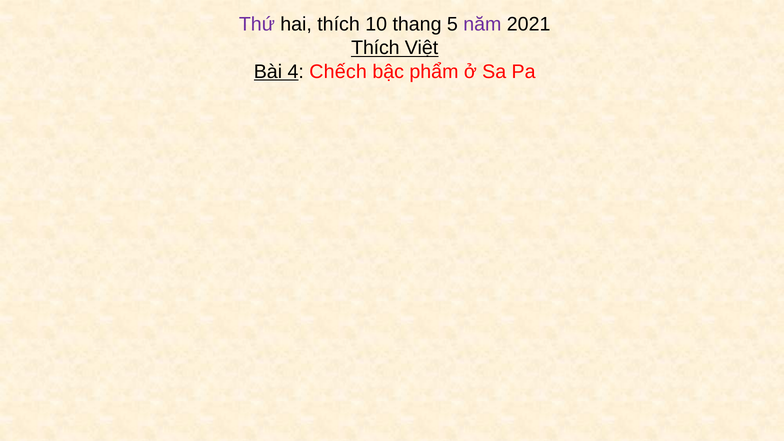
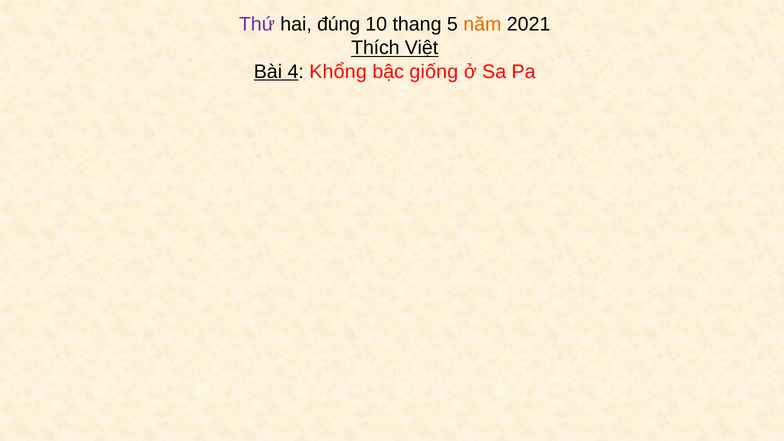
hai thích: thích -> đúng
năm colour: purple -> orange
Chếch: Chếch -> Khổng
phẩm: phẩm -> giống
